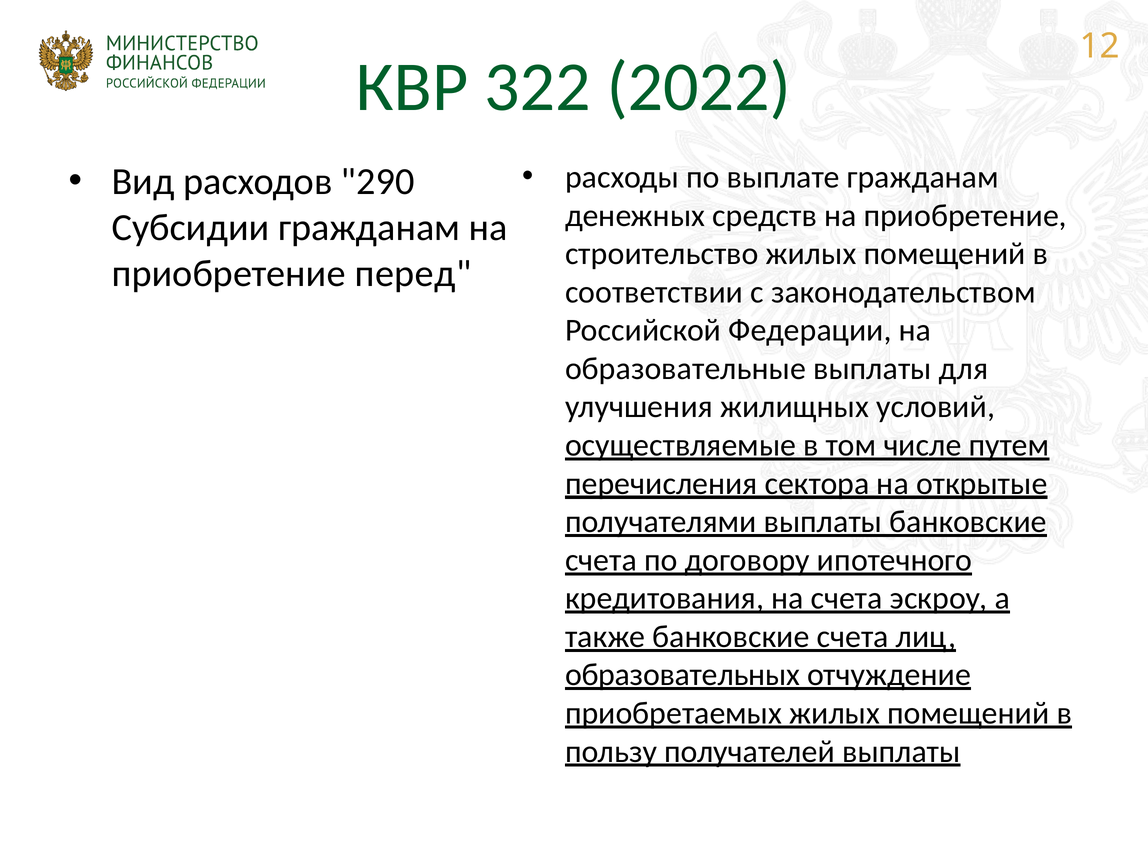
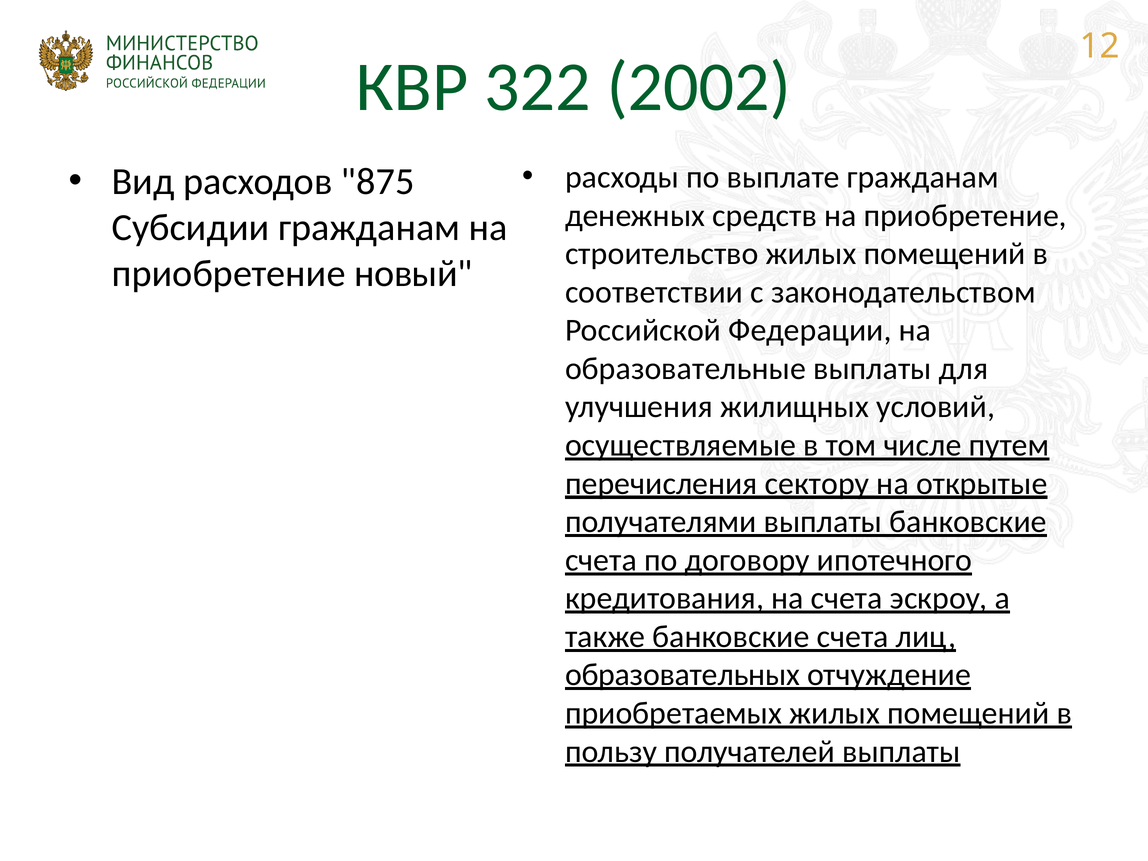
2022: 2022 -> 2002
290: 290 -> 875
перед: перед -> новый
сектора: сектора -> сектору
